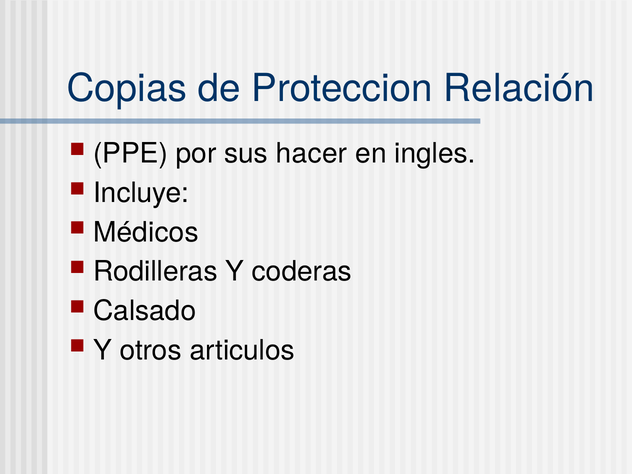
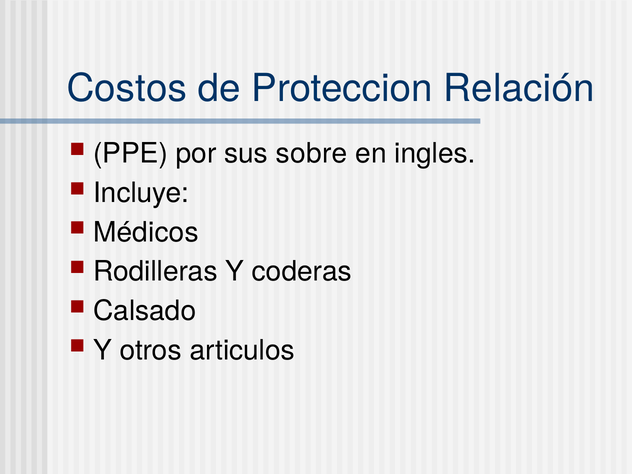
Copias: Copias -> Costos
hacer: hacer -> sobre
